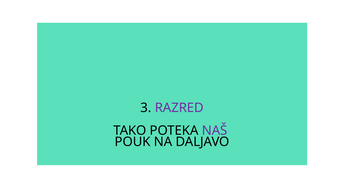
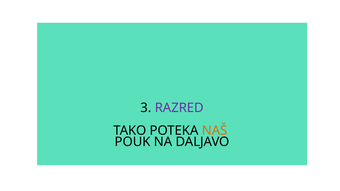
NAŠ colour: purple -> orange
